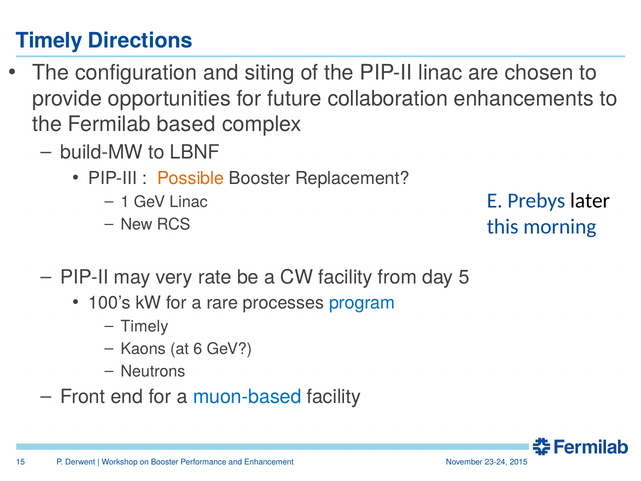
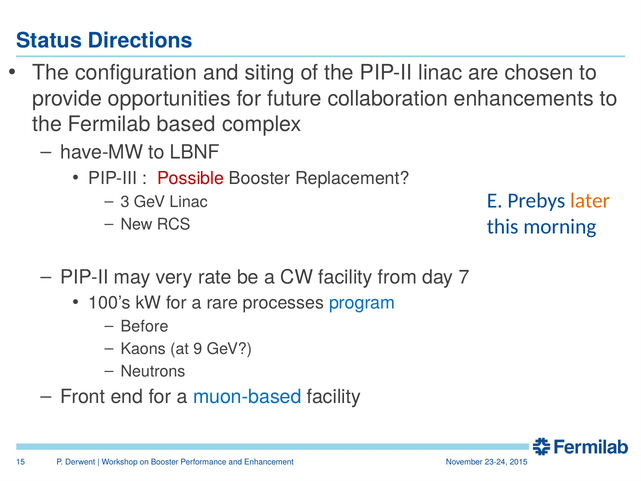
Timely at (49, 41): Timely -> Status
build-MW: build-MW -> have-MW
Possible colour: orange -> red
later colour: black -> orange
1: 1 -> 3
5: 5 -> 7
Timely at (144, 326): Timely -> Before
6: 6 -> 9
